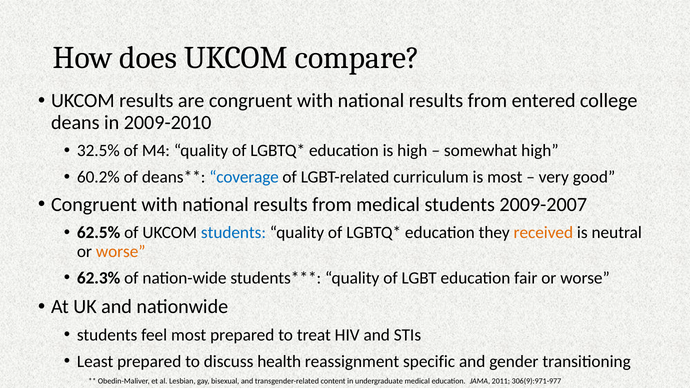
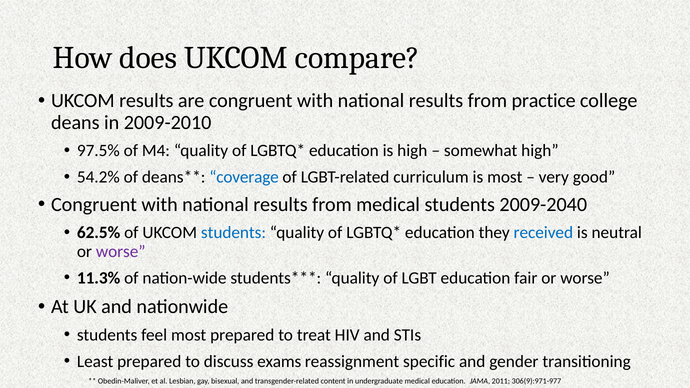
entered: entered -> practice
32.5%: 32.5% -> 97.5%
60.2%: 60.2% -> 54.2%
2009-2007: 2009-2007 -> 2009-2040
received colour: orange -> blue
worse at (121, 251) colour: orange -> purple
62.3%: 62.3% -> 11.3%
health: health -> exams
